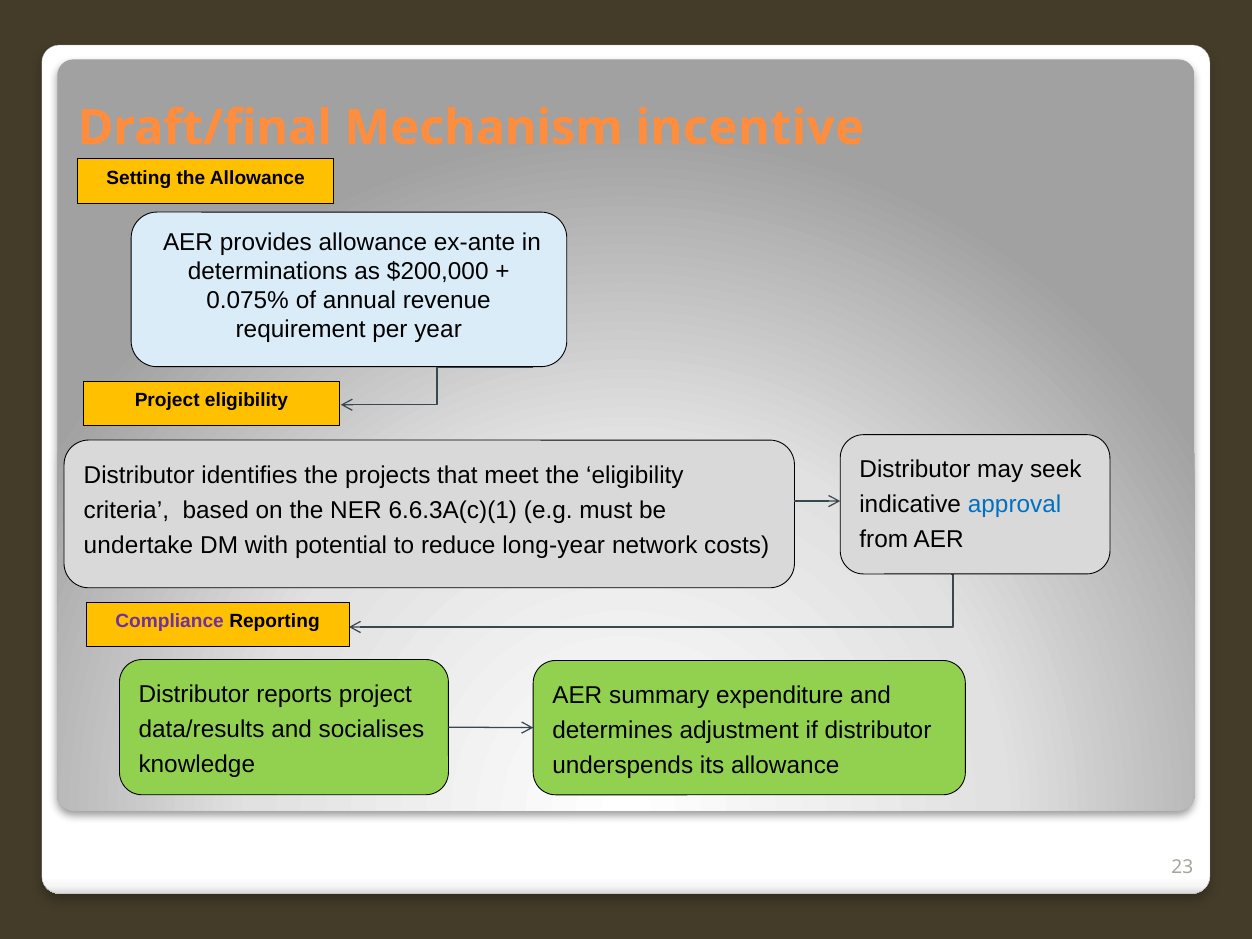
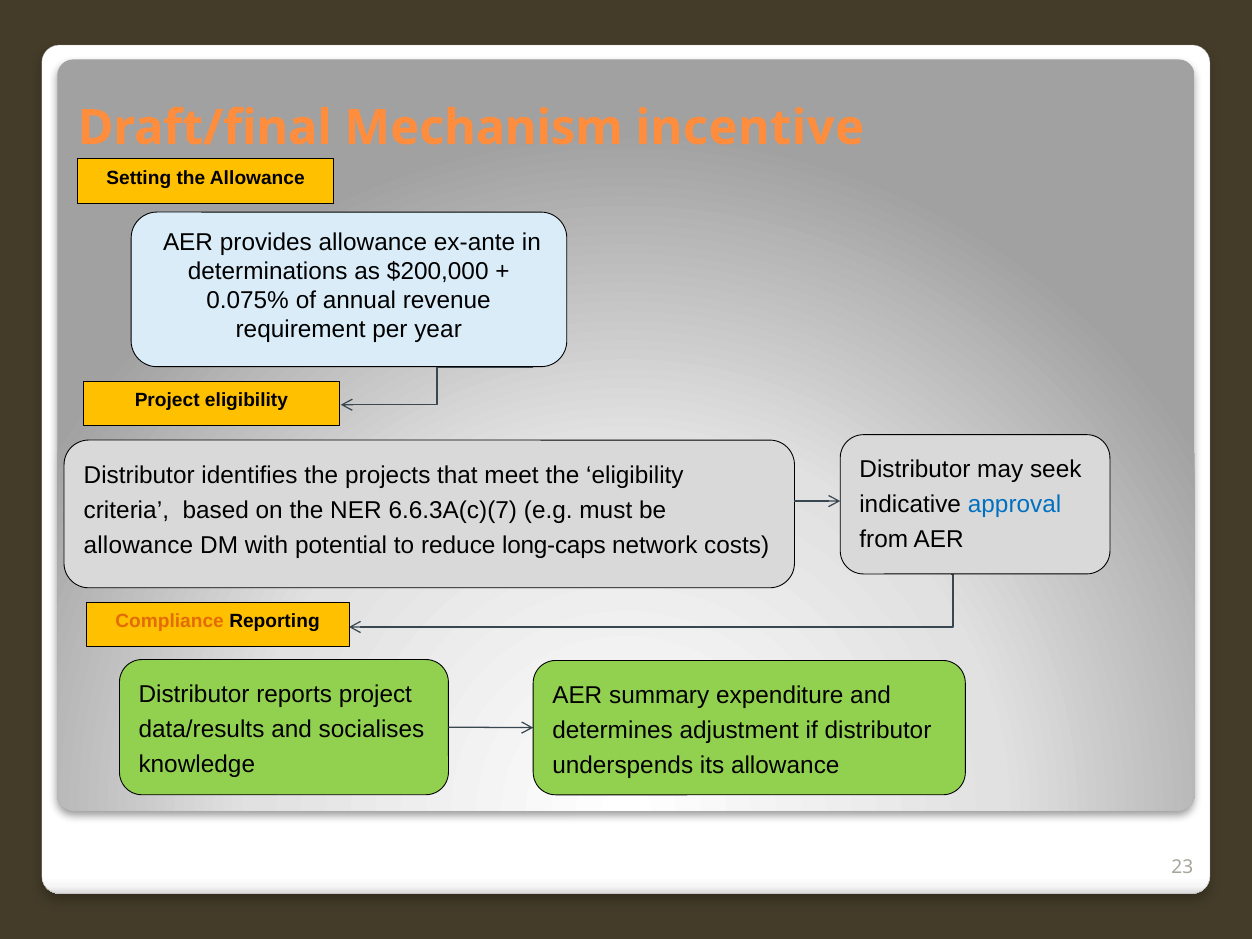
6.6.3A(c)(1: 6.6.3A(c)(1 -> 6.6.3A(c)(7
undertake at (138, 546): undertake -> allowance
long-year: long-year -> long-caps
Compliance colour: purple -> orange
